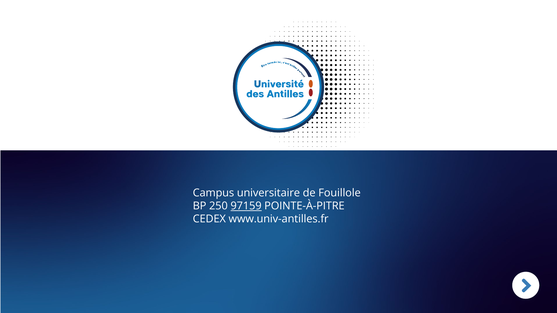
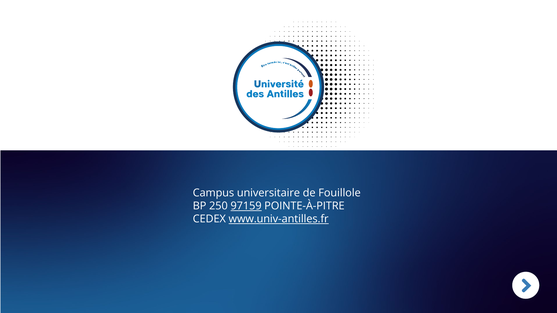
www.univ-antilles.fr underline: none -> present
